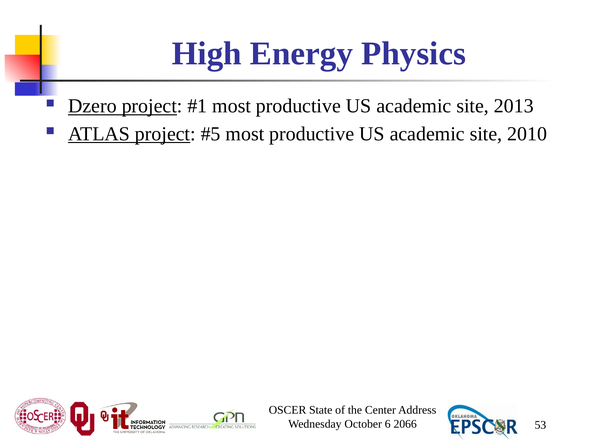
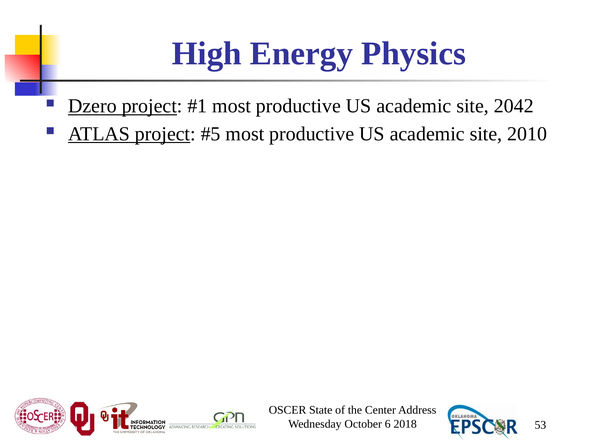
2013: 2013 -> 2042
2066: 2066 -> 2018
